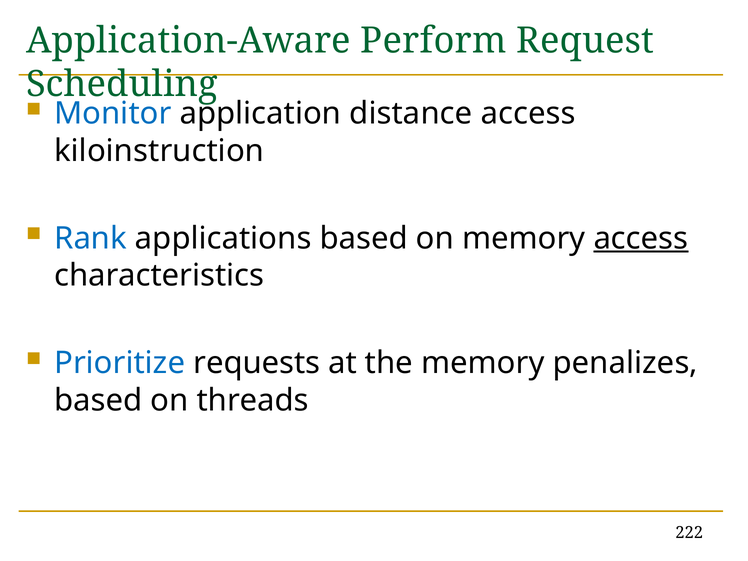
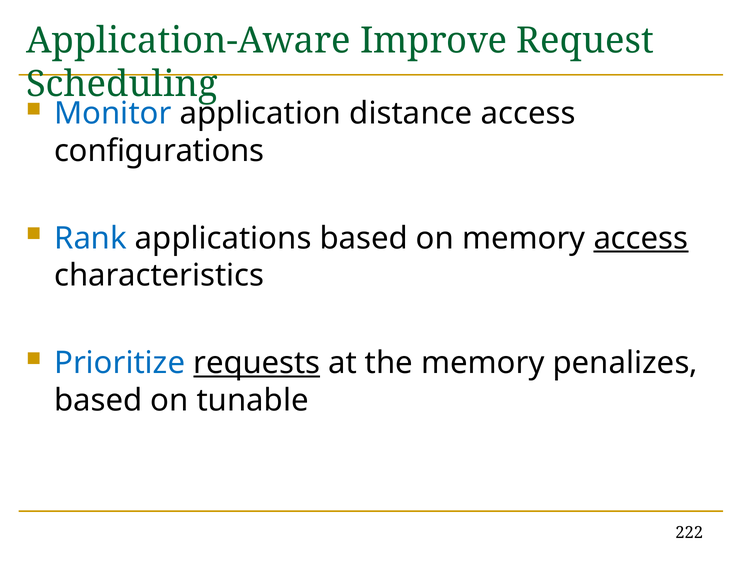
Perform: Perform -> Improve
kiloinstruction: kiloinstruction -> configurations
requests underline: none -> present
threads: threads -> tunable
